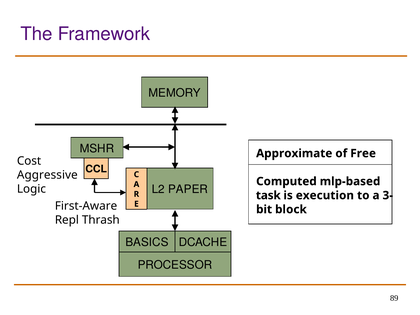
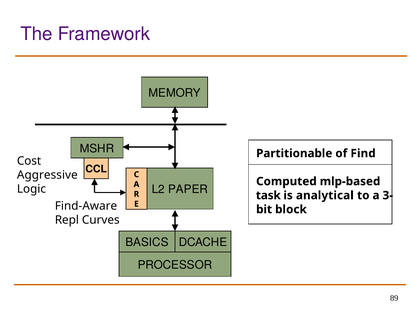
Approximate: Approximate -> Partitionable
Free: Free -> Find
execution: execution -> analytical
First-Aware: First-Aware -> Find-Aware
Thrash: Thrash -> Curves
